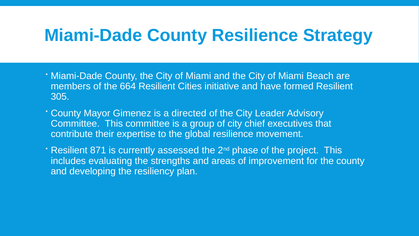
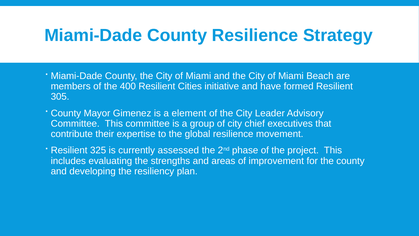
664: 664 -> 400
directed: directed -> element
871: 871 -> 325
